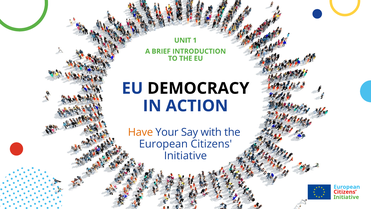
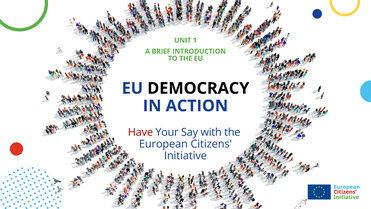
Have colour: orange -> red
